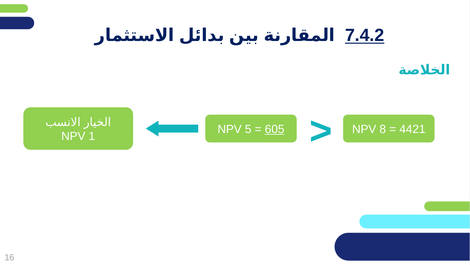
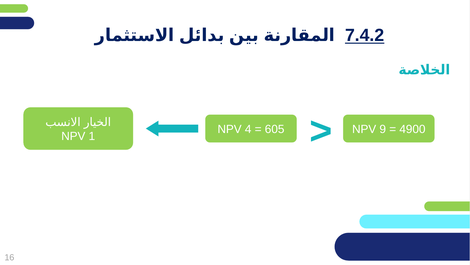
8: 8 -> 9
4421: 4421 -> 4900
5: 5 -> 4
605 underline: present -> none
